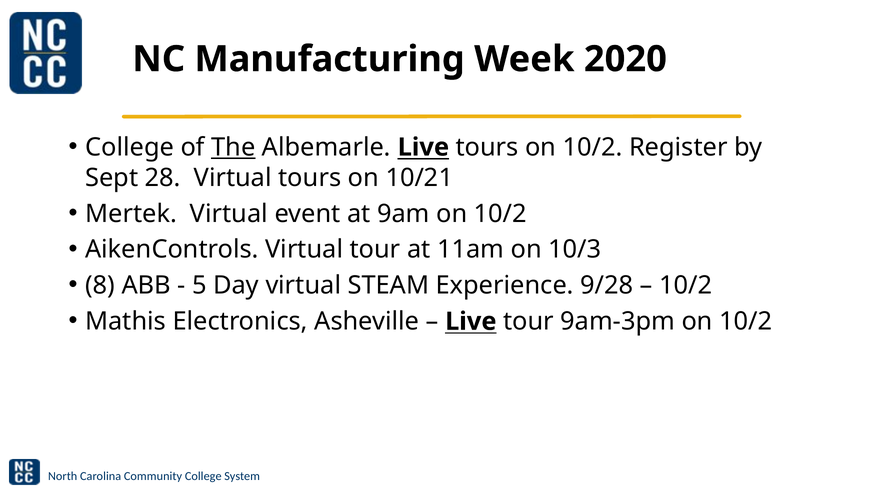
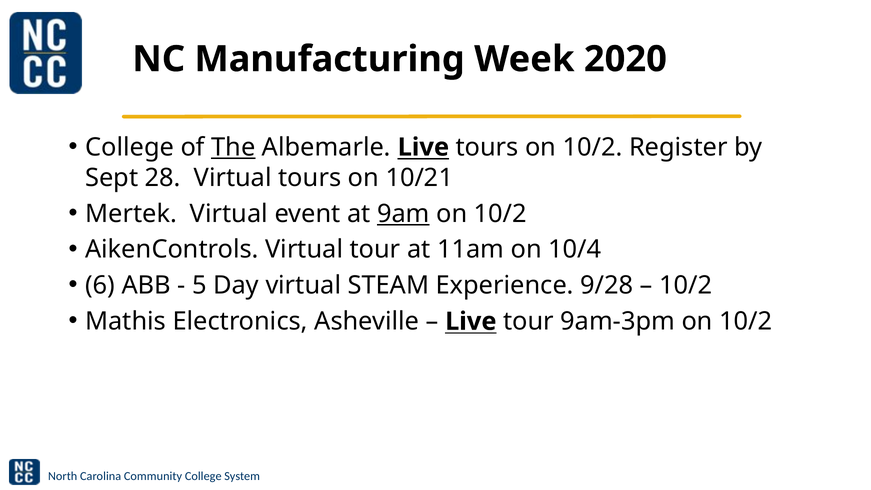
9am underline: none -> present
10/3: 10/3 -> 10/4
8: 8 -> 6
